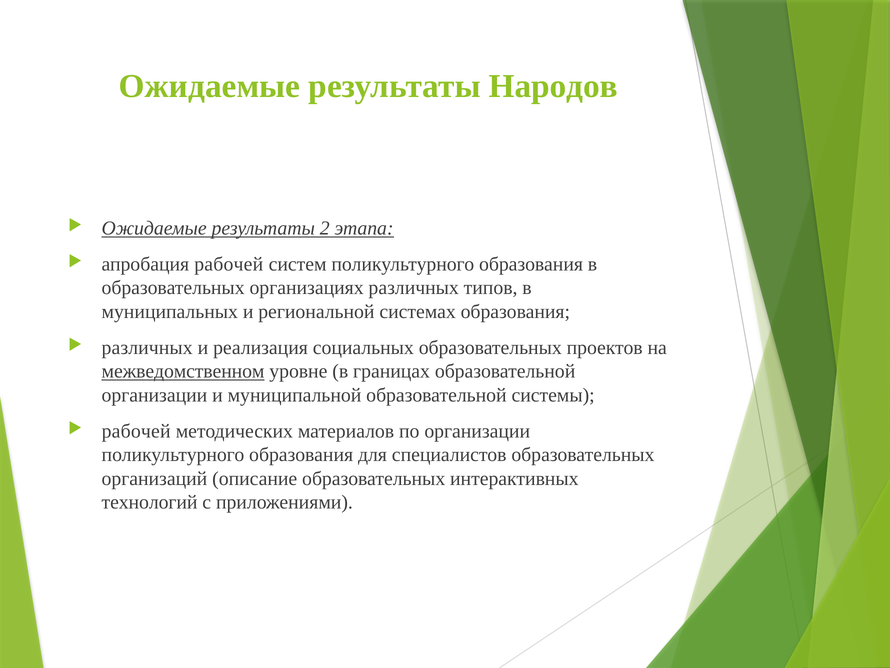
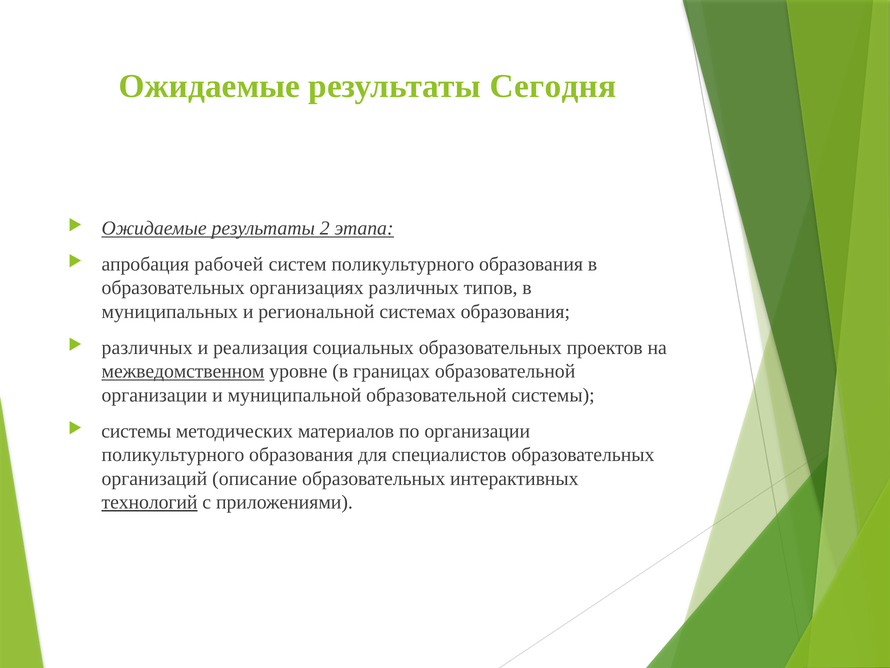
Народов: Народов -> Сегодня
рабочей at (136, 431): рабочей -> системы
технологий underline: none -> present
